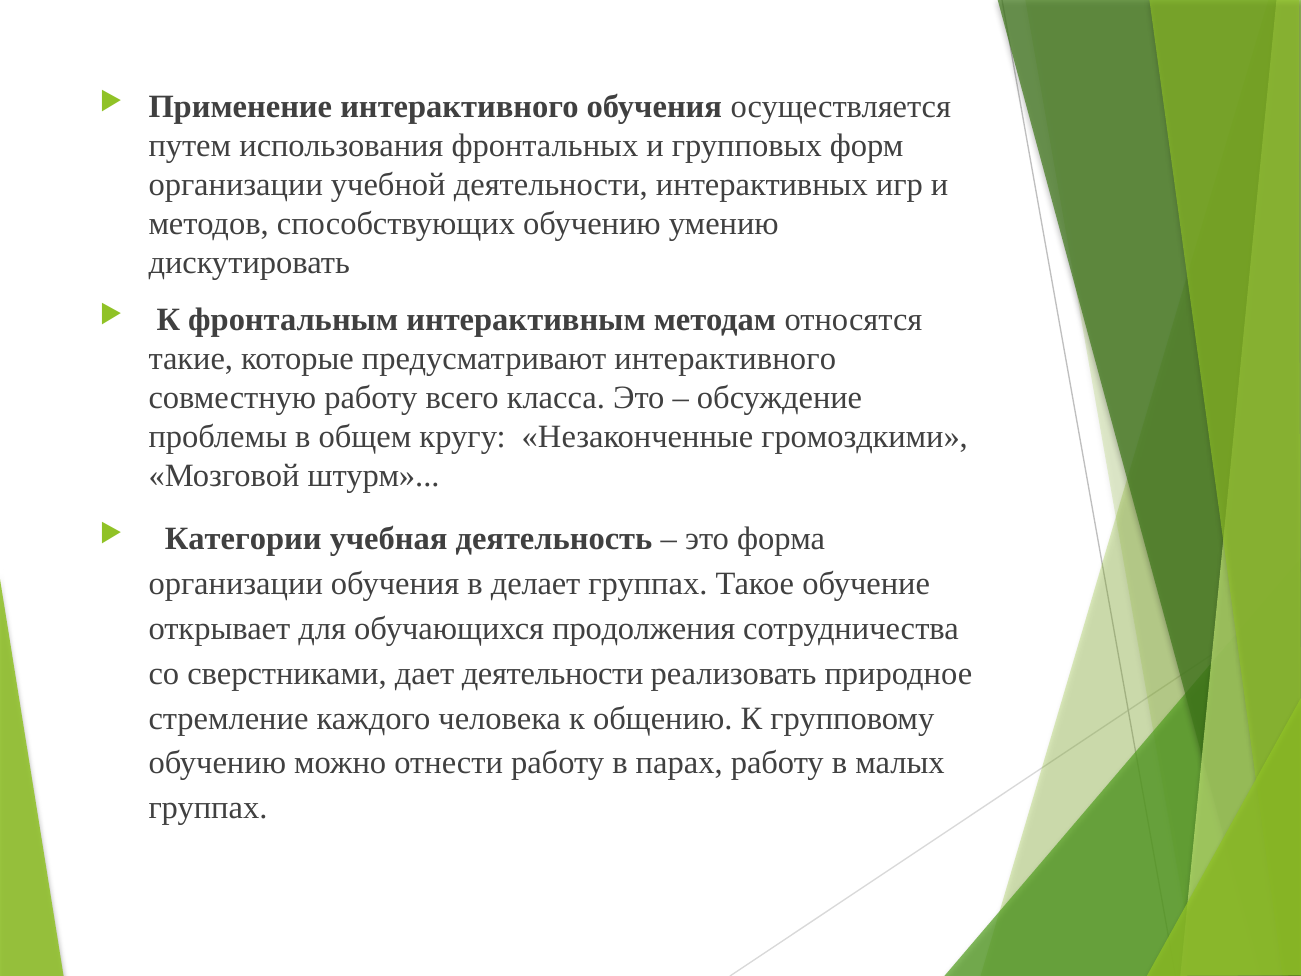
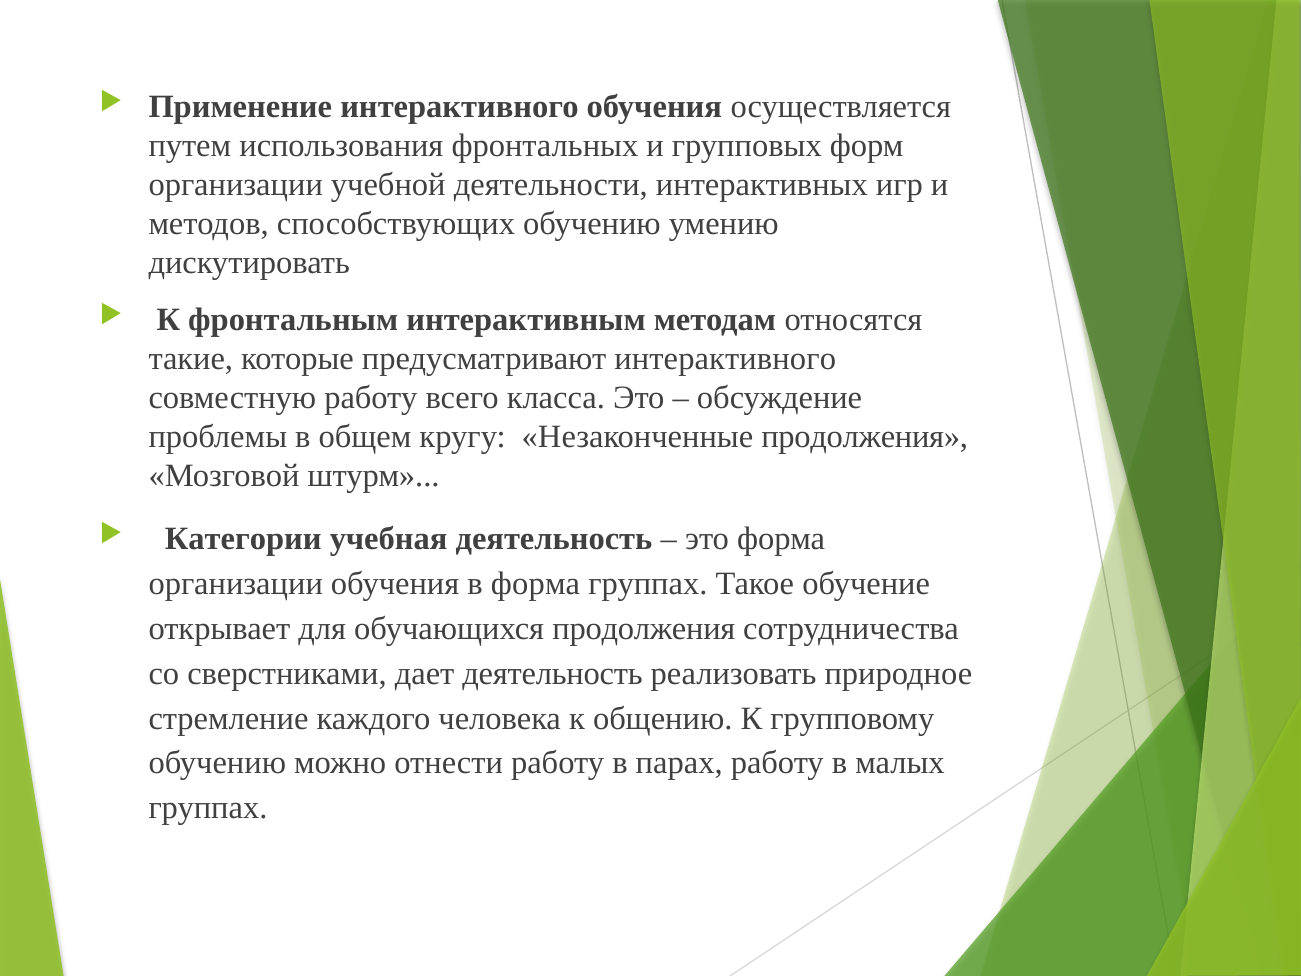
Незаконченные громоздкими: громоздкими -> продолжения
в делает: делает -> форма
дает деятельности: деятельности -> деятельность
